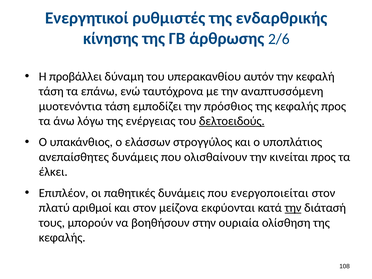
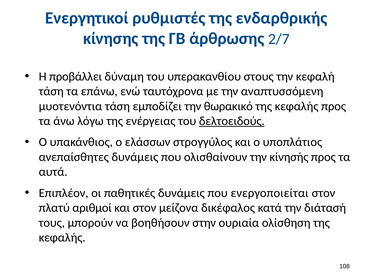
2/6: 2/6 -> 2/7
αυτόν: αυτόν -> στους
πρόσθιος: πρόσθιος -> θωρακικό
κινείται: κινείται -> κίνησής
έλκει: έλκει -> αυτά
εκφύονται: εκφύονται -> δικέφαλος
την at (293, 208) underline: present -> none
